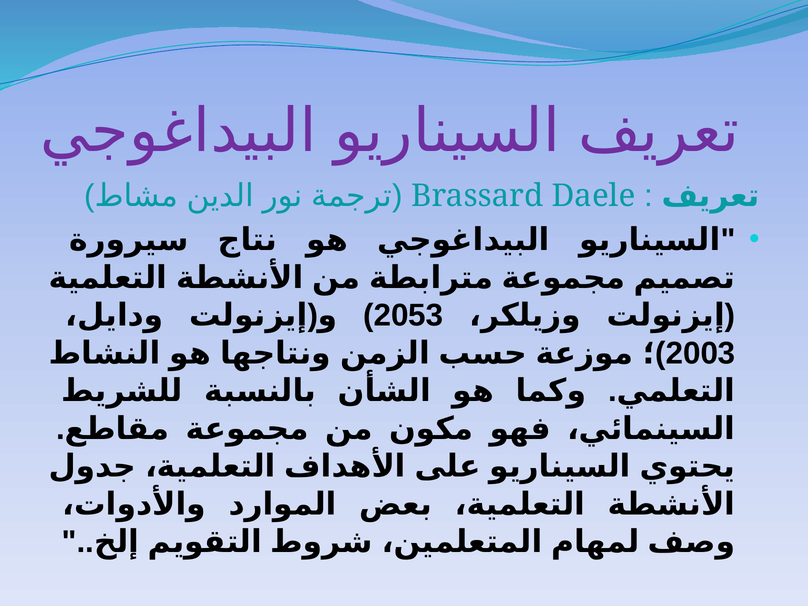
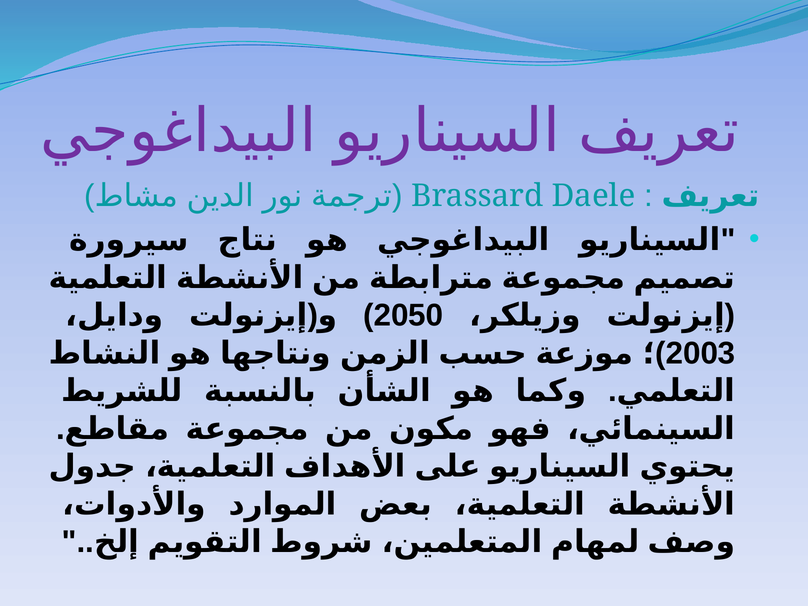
2053: 2053 -> 2050
